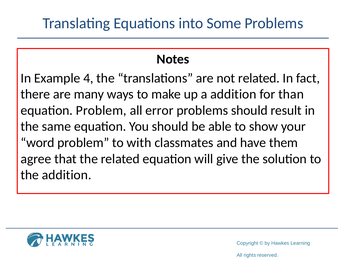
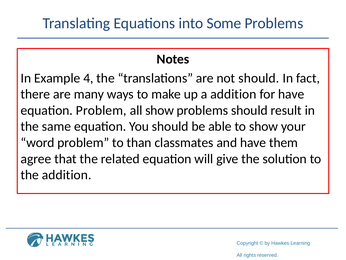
not related: related -> should
for than: than -> have
all error: error -> show
with: with -> than
